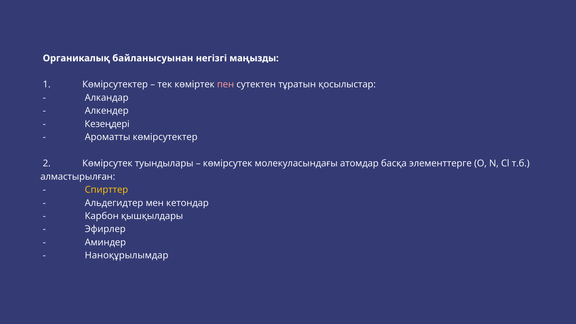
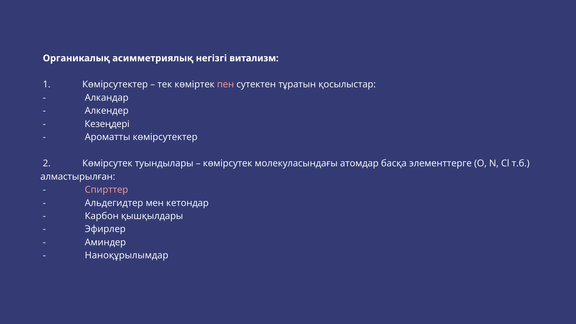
байланысуынан: байланысуынан -> асимметриялық
маңызды: маңызды -> витализм
Спирттер colour: yellow -> pink
